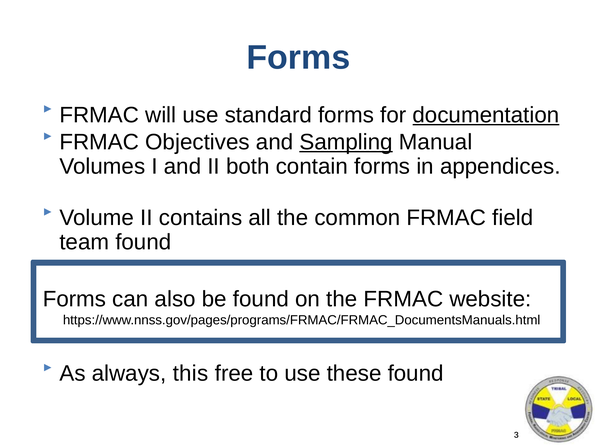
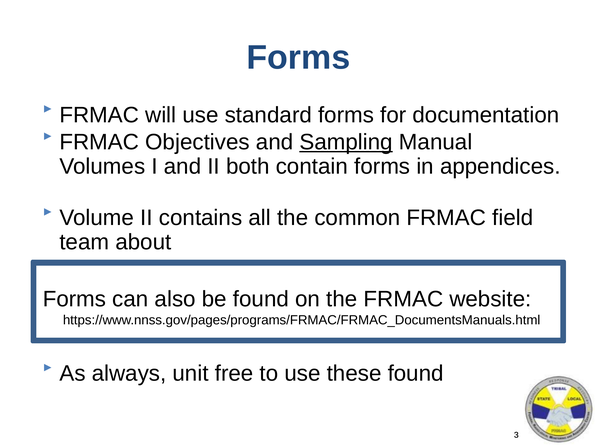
documentation underline: present -> none
team found: found -> about
this: this -> unit
